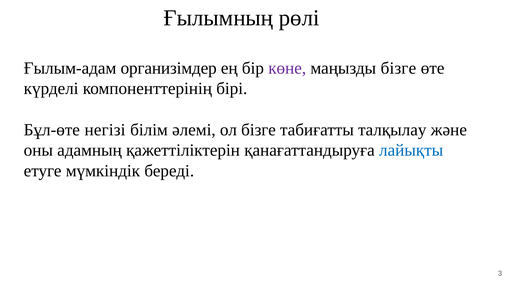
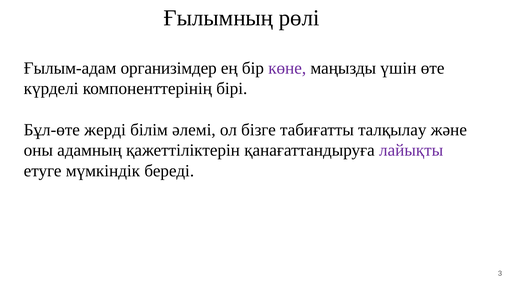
маңызды бізге: бізге -> үшін
негізі: негізі -> жерді
лайықты colour: blue -> purple
